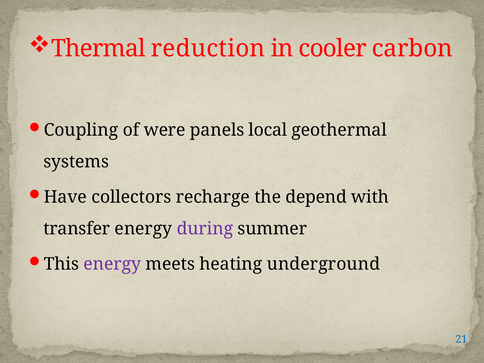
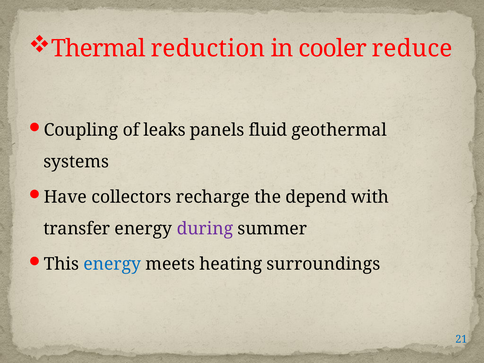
carbon: carbon -> reduce
were: were -> leaks
local: local -> fluid
energy at (112, 264) colour: purple -> blue
underground: underground -> surroundings
